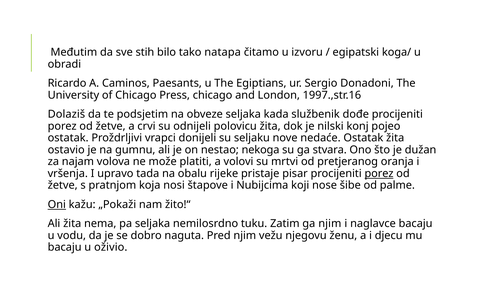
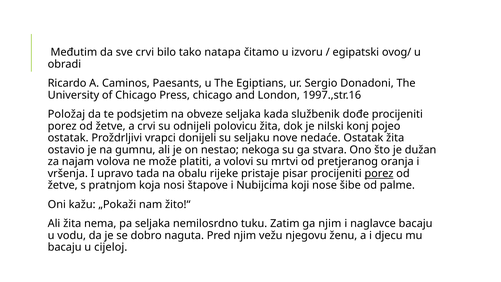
sve stih: stih -> crvi
koga/: koga/ -> ovog/
Dolaziš: Dolaziš -> Položaj
Oni underline: present -> none
oživio: oživio -> cijeloj
